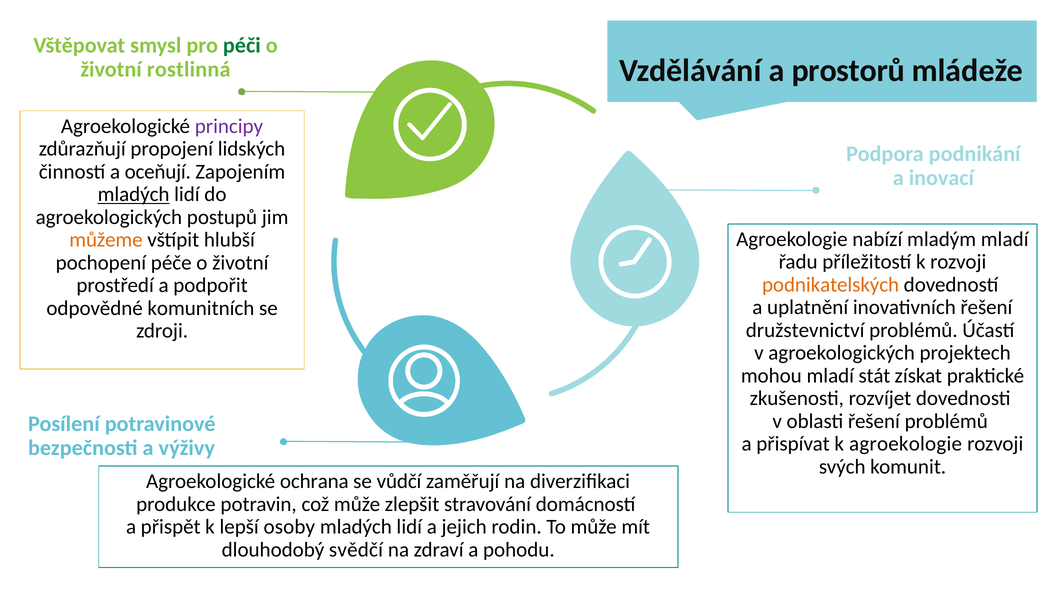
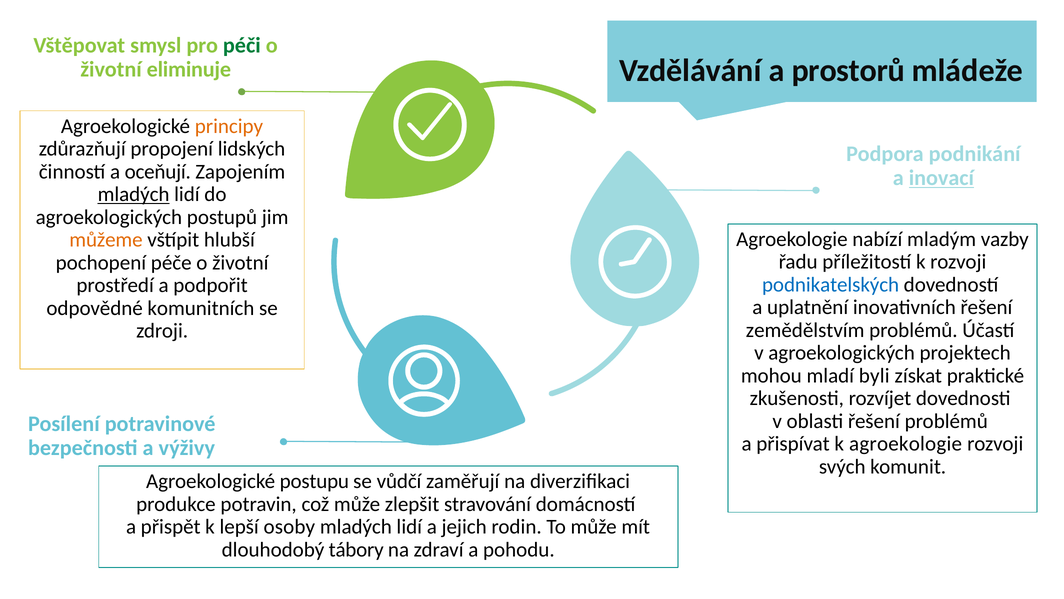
rostlinná: rostlinná -> eliminuje
principy colour: purple -> orange
inovací underline: none -> present
mladým mladí: mladí -> vazby
podnikatelských colour: orange -> blue
družstevnictví: družstevnictví -> zemědělstvím
stát: stát -> byli
ochrana: ochrana -> postupu
svědčí: svědčí -> tábory
